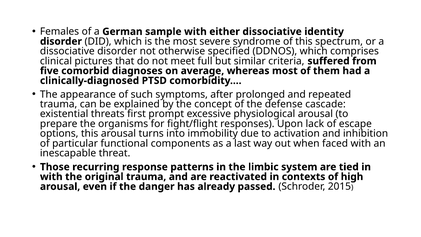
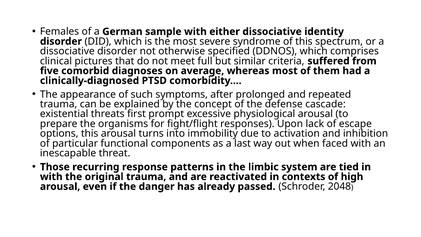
2015: 2015 -> 2048
